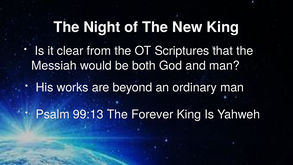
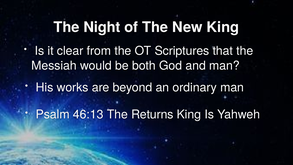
99:13: 99:13 -> 46:13
Forever: Forever -> Returns
